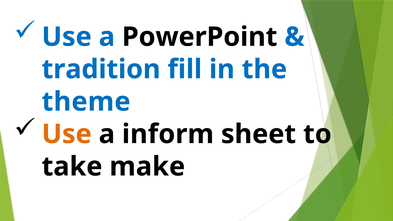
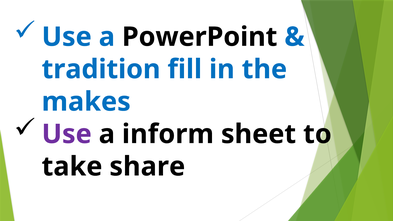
theme: theme -> makes
Use at (67, 134) colour: orange -> purple
make: make -> share
